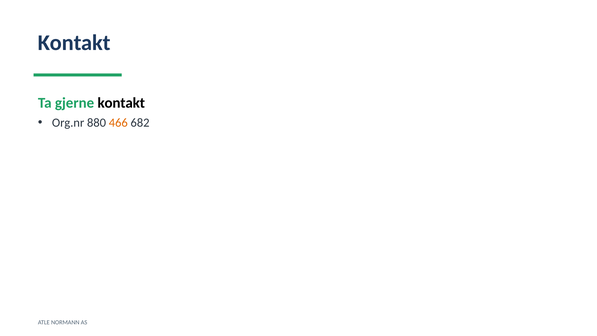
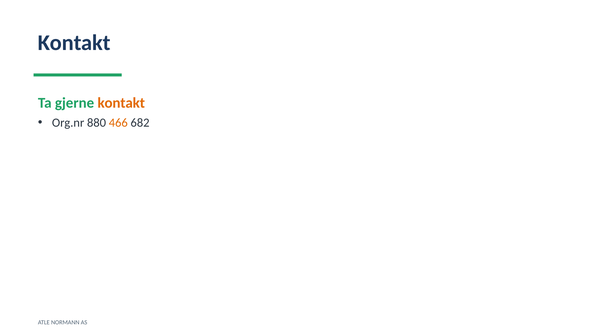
kontakt at (121, 103) colour: black -> orange
